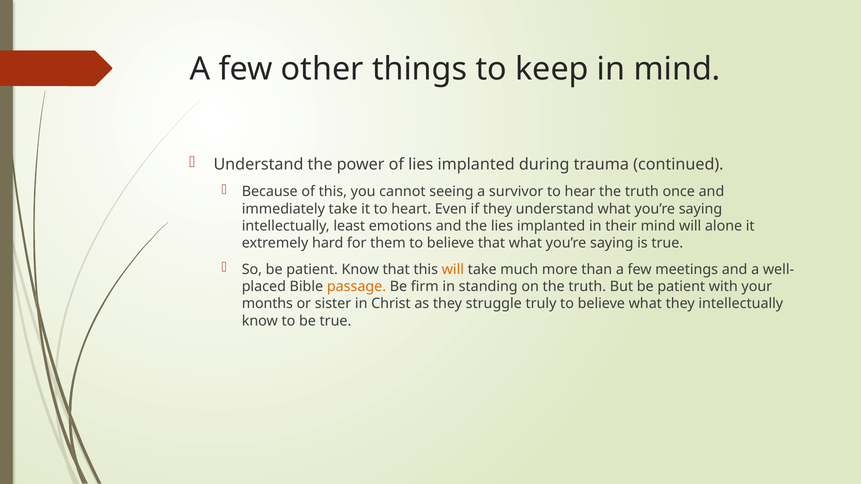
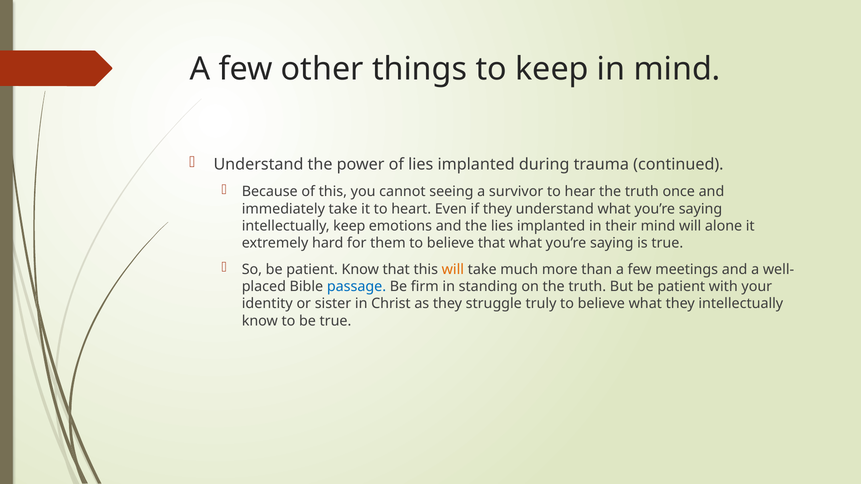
intellectually least: least -> keep
passage colour: orange -> blue
months: months -> identity
